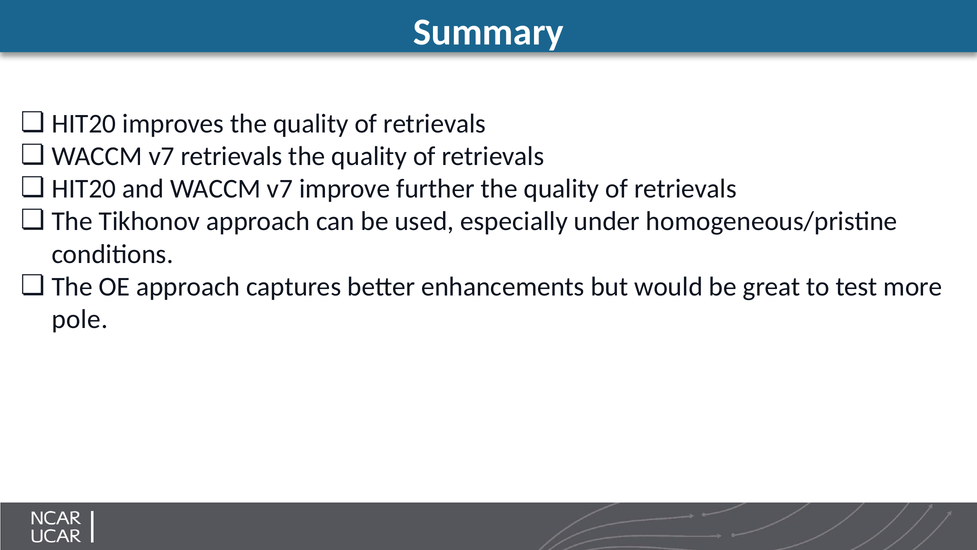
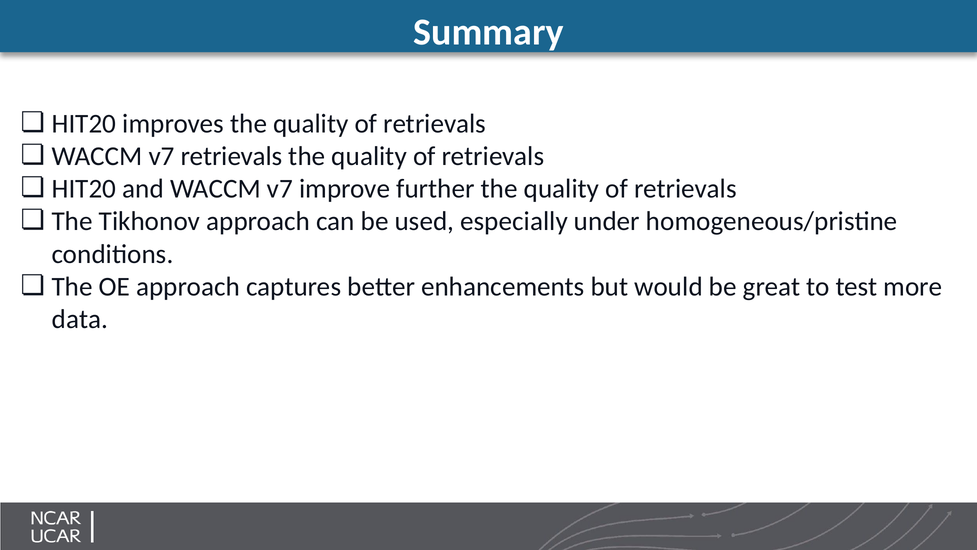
pole: pole -> data
